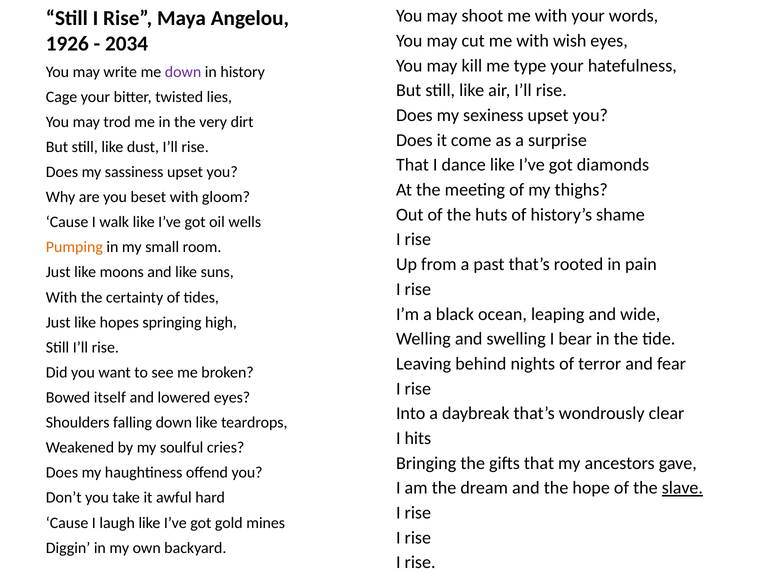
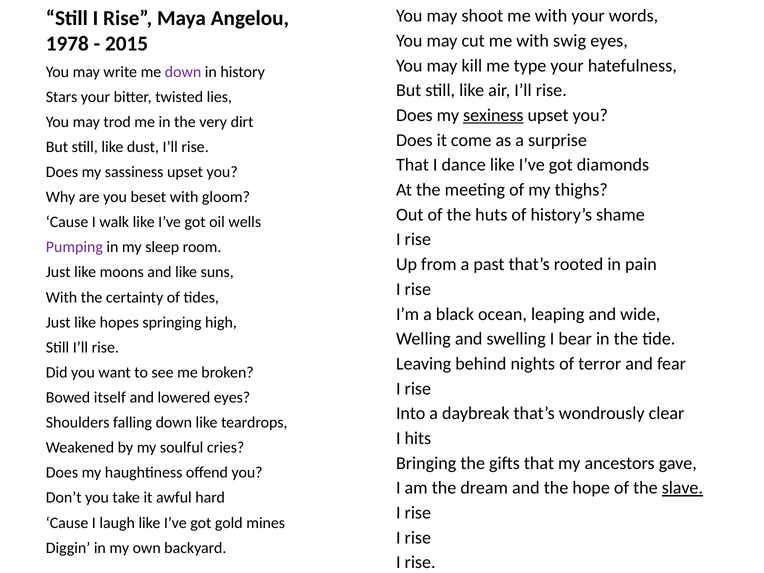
wish: wish -> swig
1926: 1926 -> 1978
2034: 2034 -> 2015
Cage: Cage -> Stars
sexiness underline: none -> present
Pumping colour: orange -> purple
small: small -> sleep
